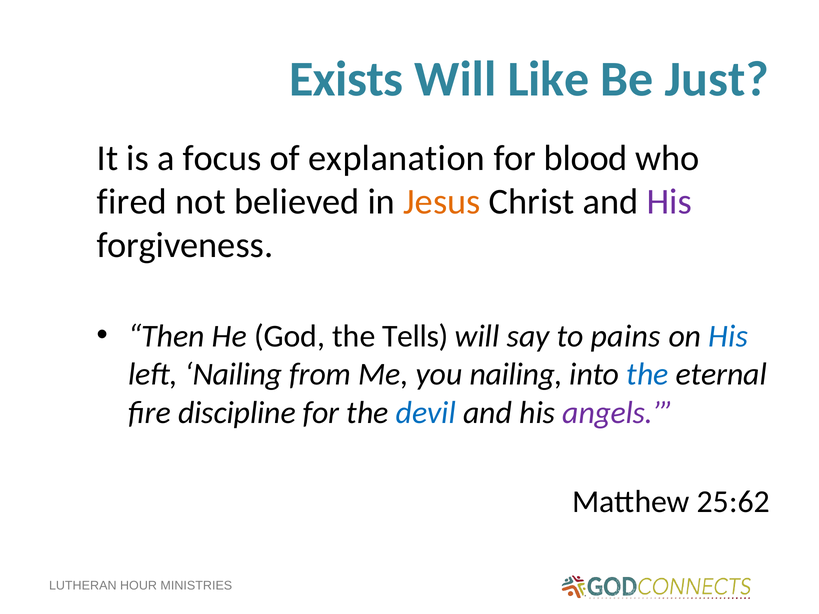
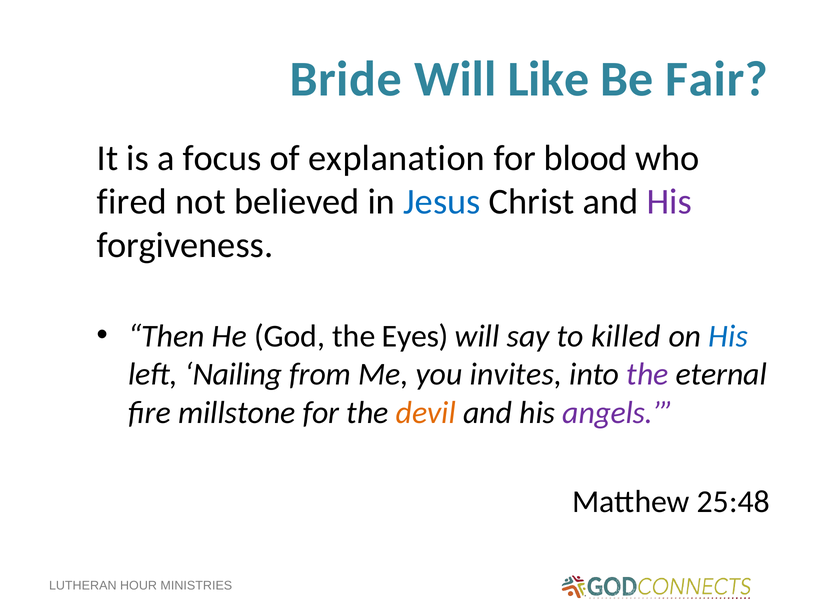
Exists: Exists -> Bride
Just: Just -> Fair
Jesus colour: orange -> blue
Tells: Tells -> Eyes
pains: pains -> killed
you nailing: nailing -> invites
the at (647, 375) colour: blue -> purple
discipline: discipline -> millstone
devil colour: blue -> orange
25:62: 25:62 -> 25:48
